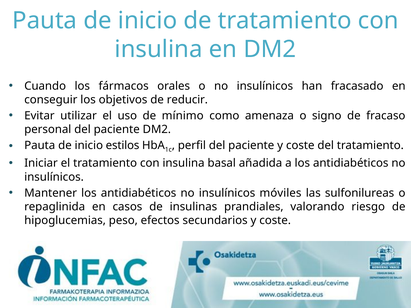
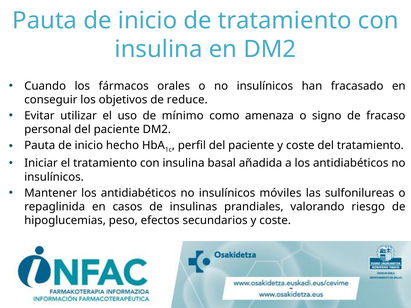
reducir: reducir -> reduce
estilos: estilos -> hecho
